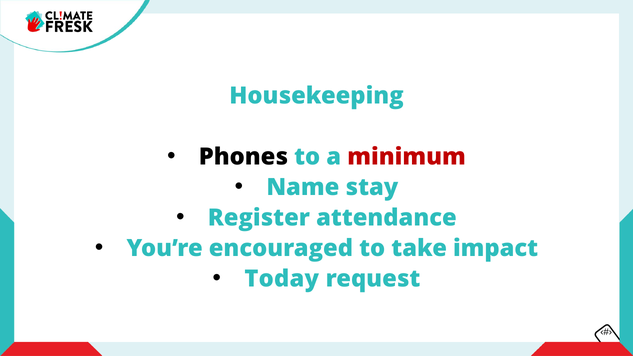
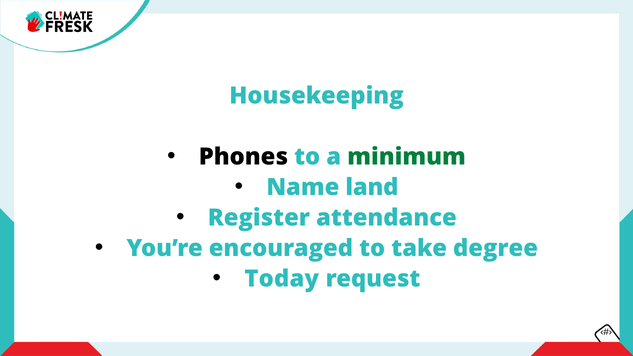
minimum colour: red -> green
stay: stay -> land
impact: impact -> degree
